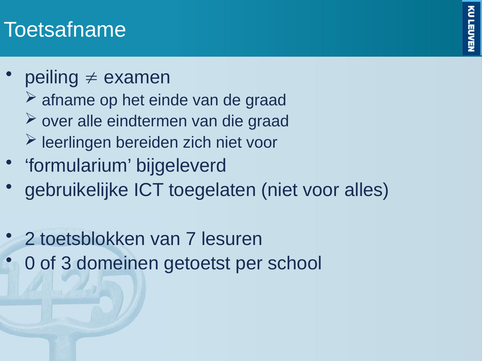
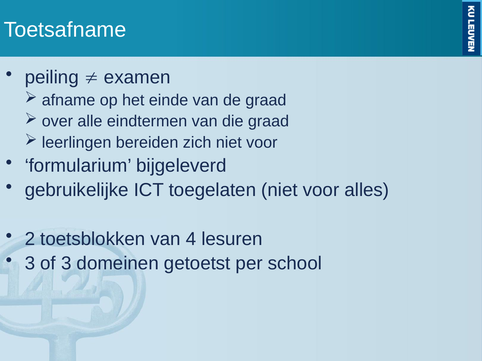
7: 7 -> 4
0 at (30, 264): 0 -> 3
